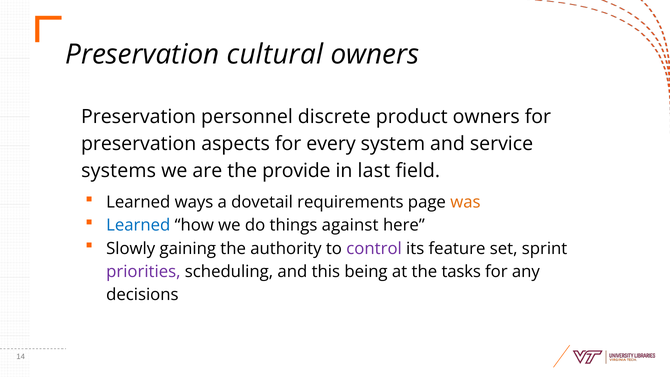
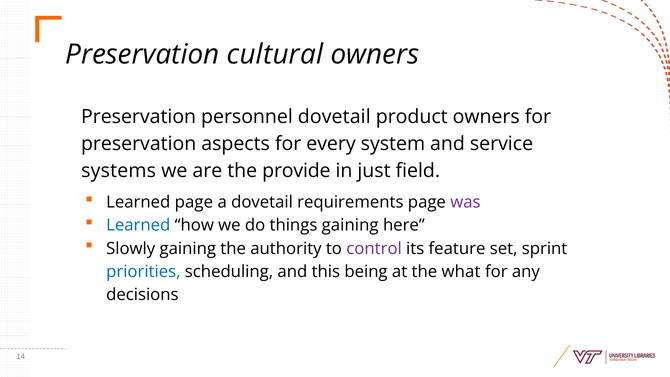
personnel discrete: discrete -> dovetail
last: last -> just
Learned ways: ways -> page
was colour: orange -> purple
things against: against -> gaining
priorities colour: purple -> blue
tasks: tasks -> what
